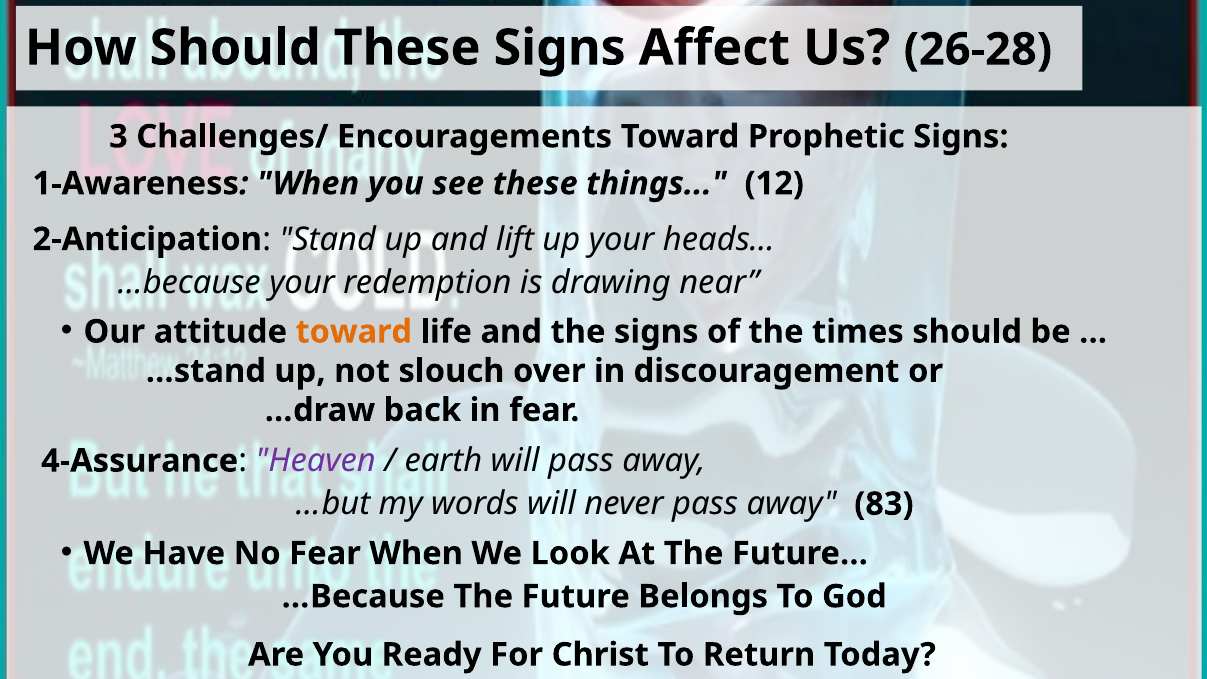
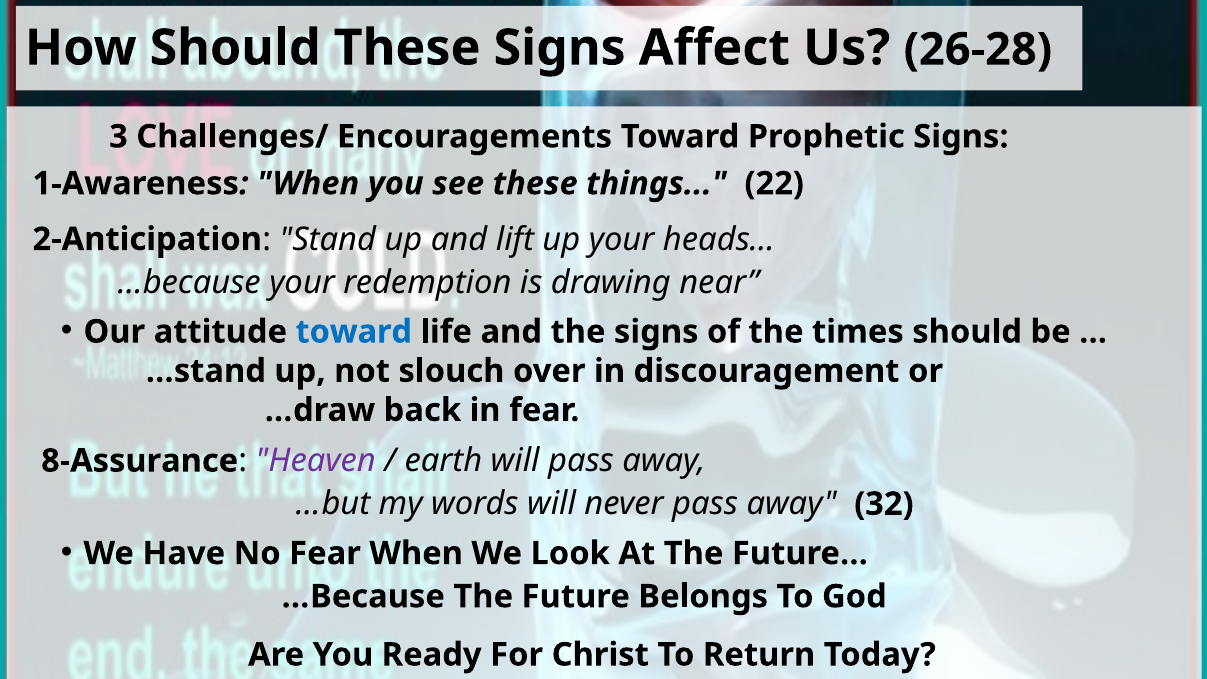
12: 12 -> 22
toward at (354, 332) colour: orange -> blue
4-Assurance: 4-Assurance -> 8-Assurance
83: 83 -> 32
